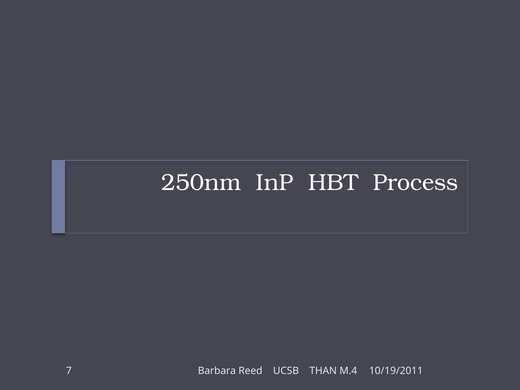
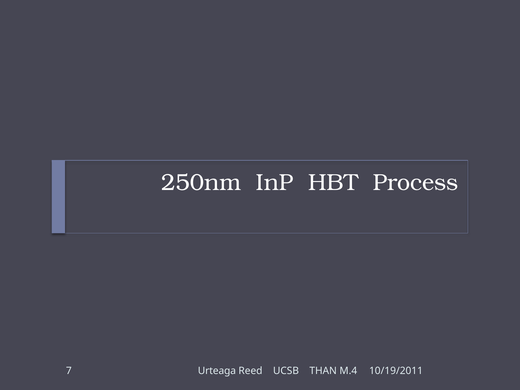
Barbara: Barbara -> Urteaga
